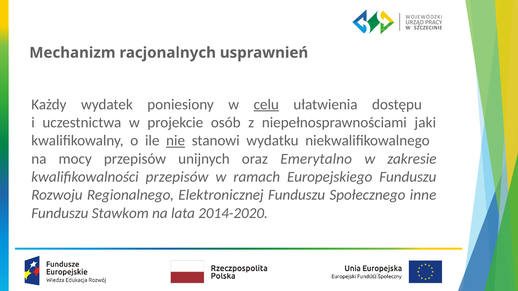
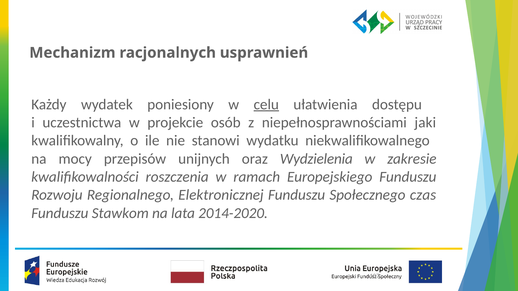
nie underline: present -> none
Emerytalno: Emerytalno -> Wydzielenia
kwalifikowalności przepisów: przepisów -> roszczenia
inne: inne -> czas
